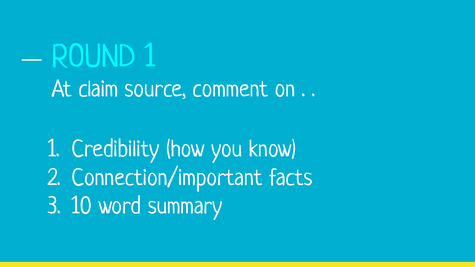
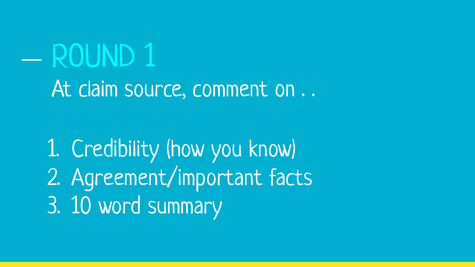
Connection/important: Connection/important -> Agreement/important
